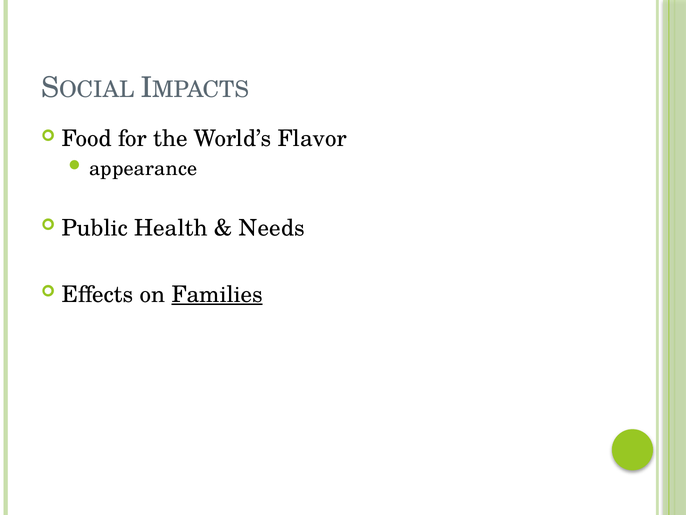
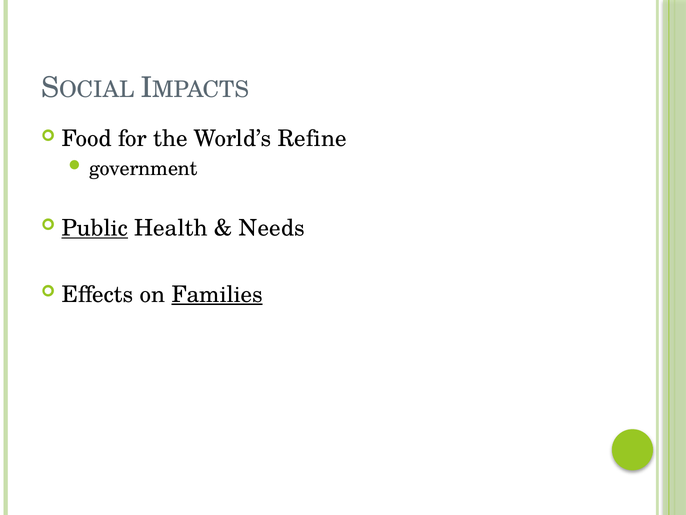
Flavor: Flavor -> Refine
appearance: appearance -> government
Public underline: none -> present
